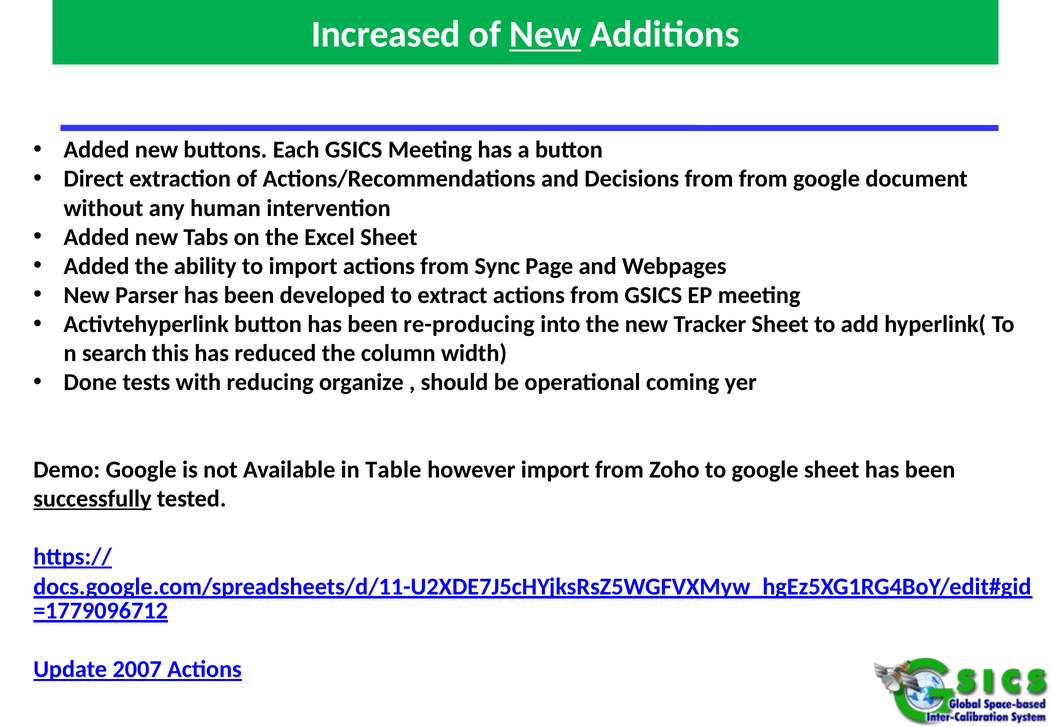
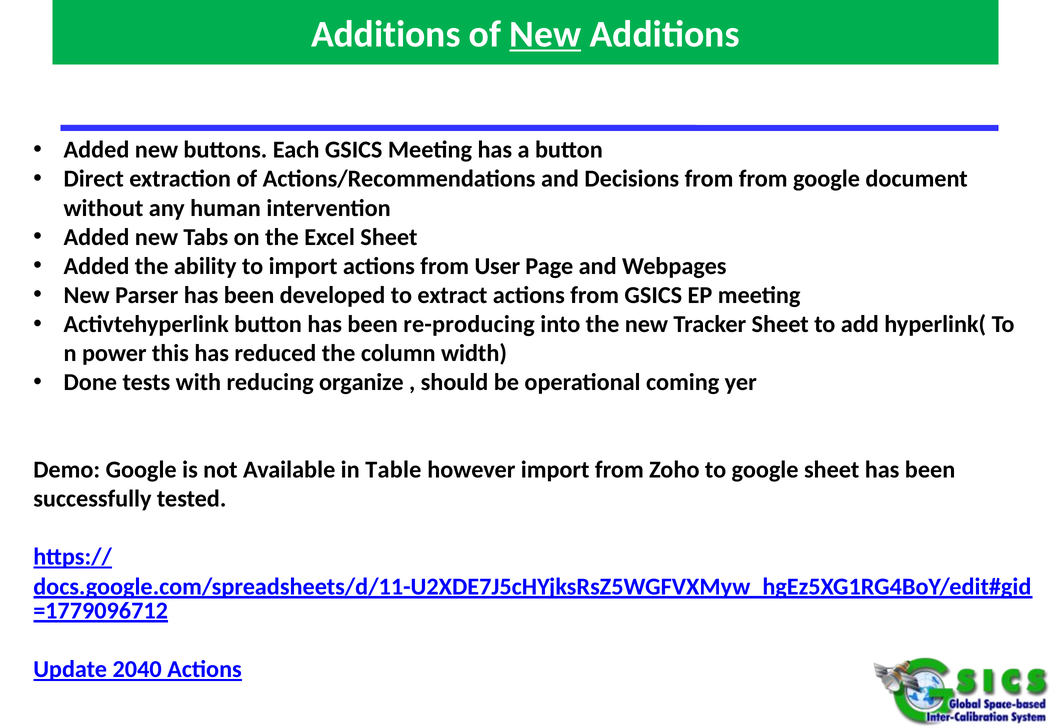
Increased at (386, 34): Increased -> Additions
Sync: Sync -> User
search: search -> power
successfully underline: present -> none
2007: 2007 -> 2040
